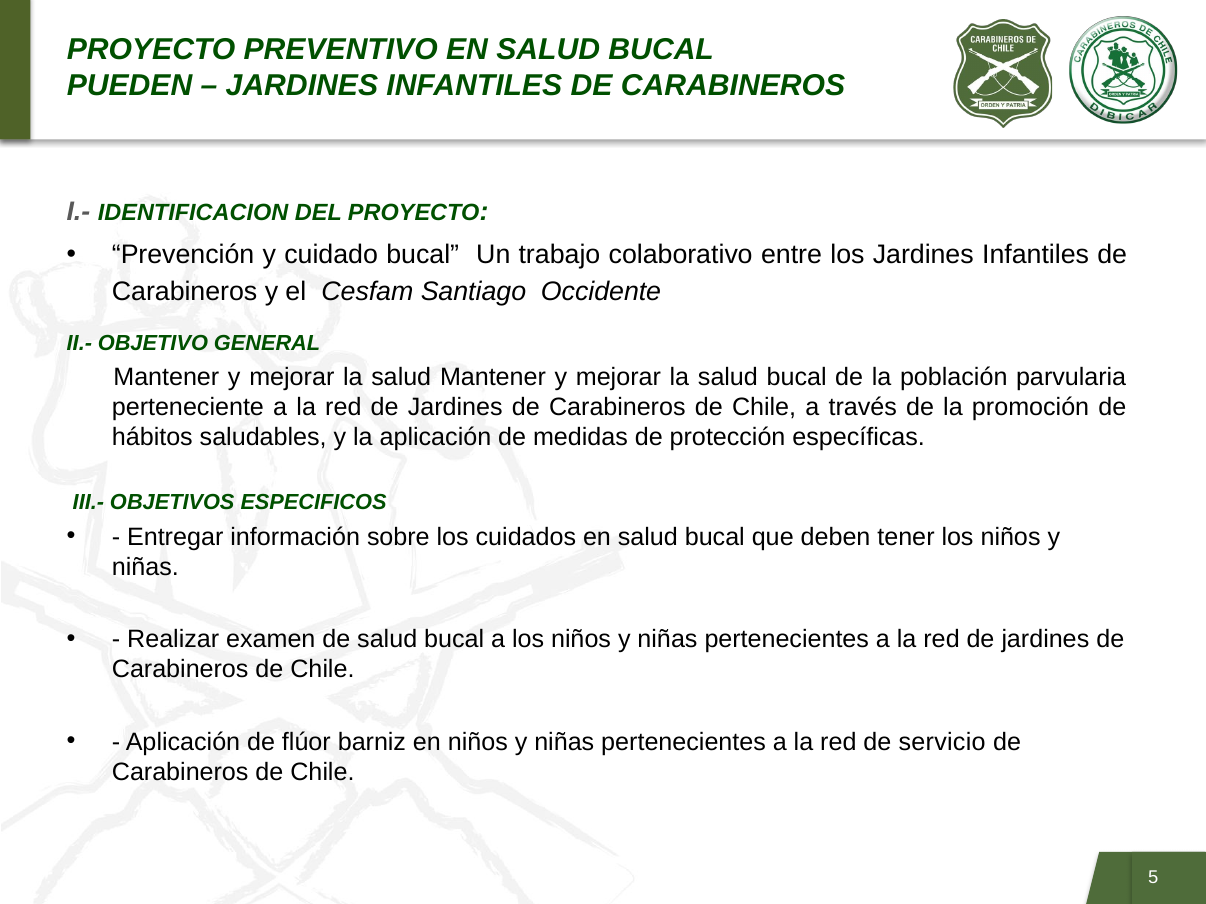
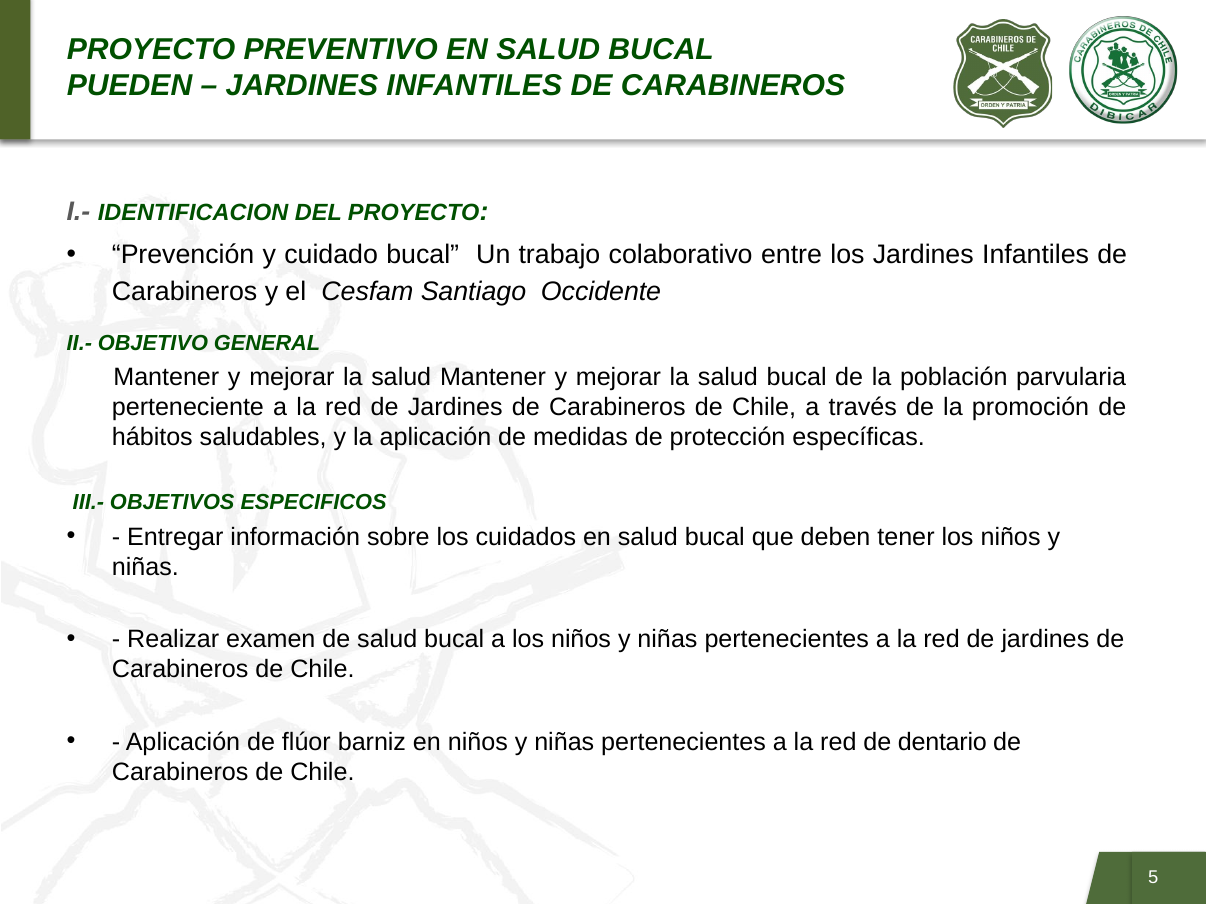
servicio: servicio -> dentario
